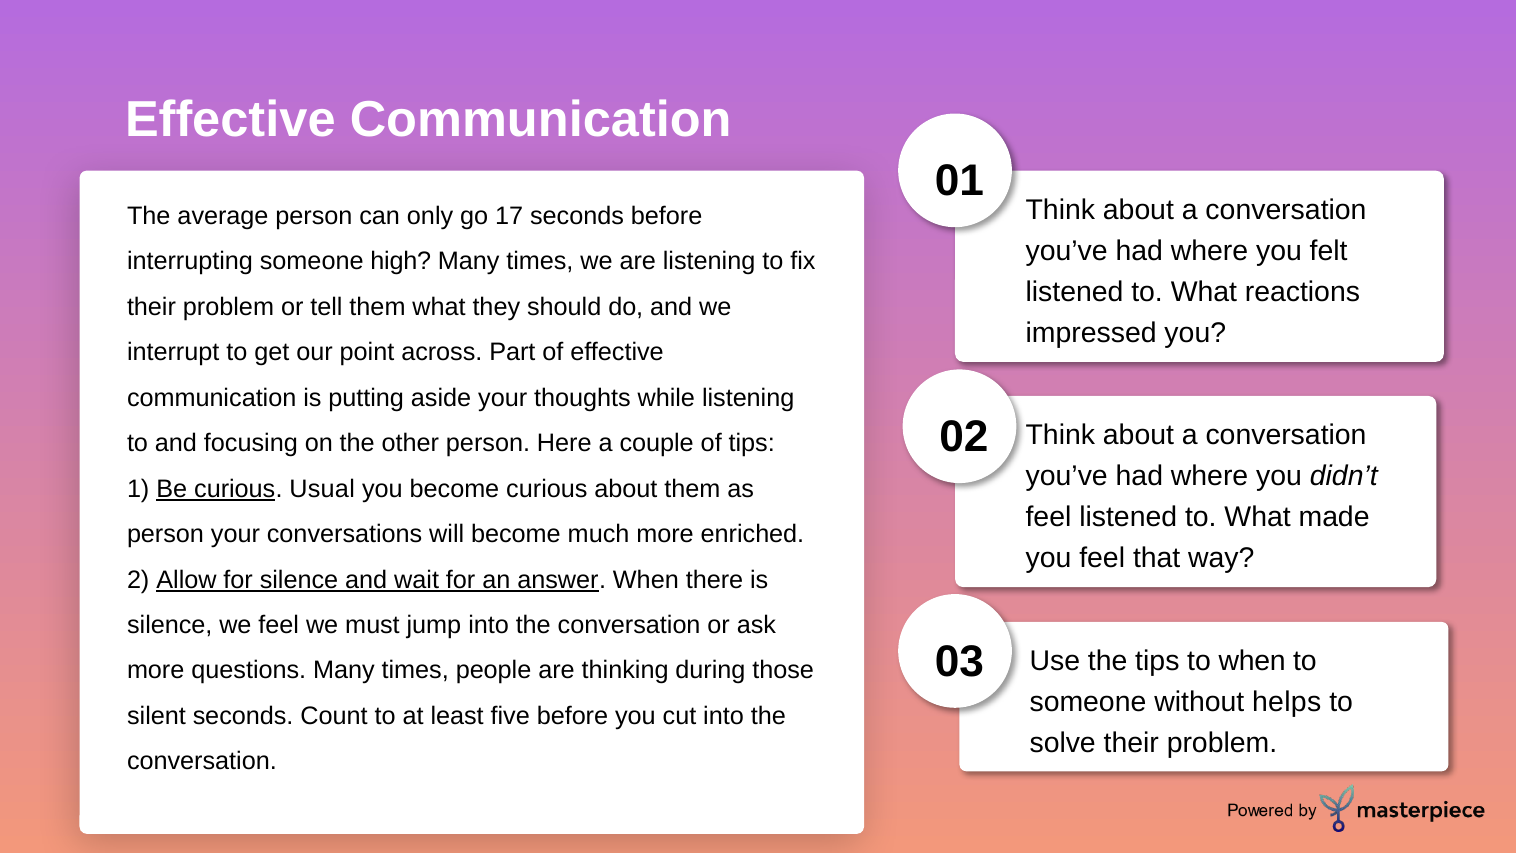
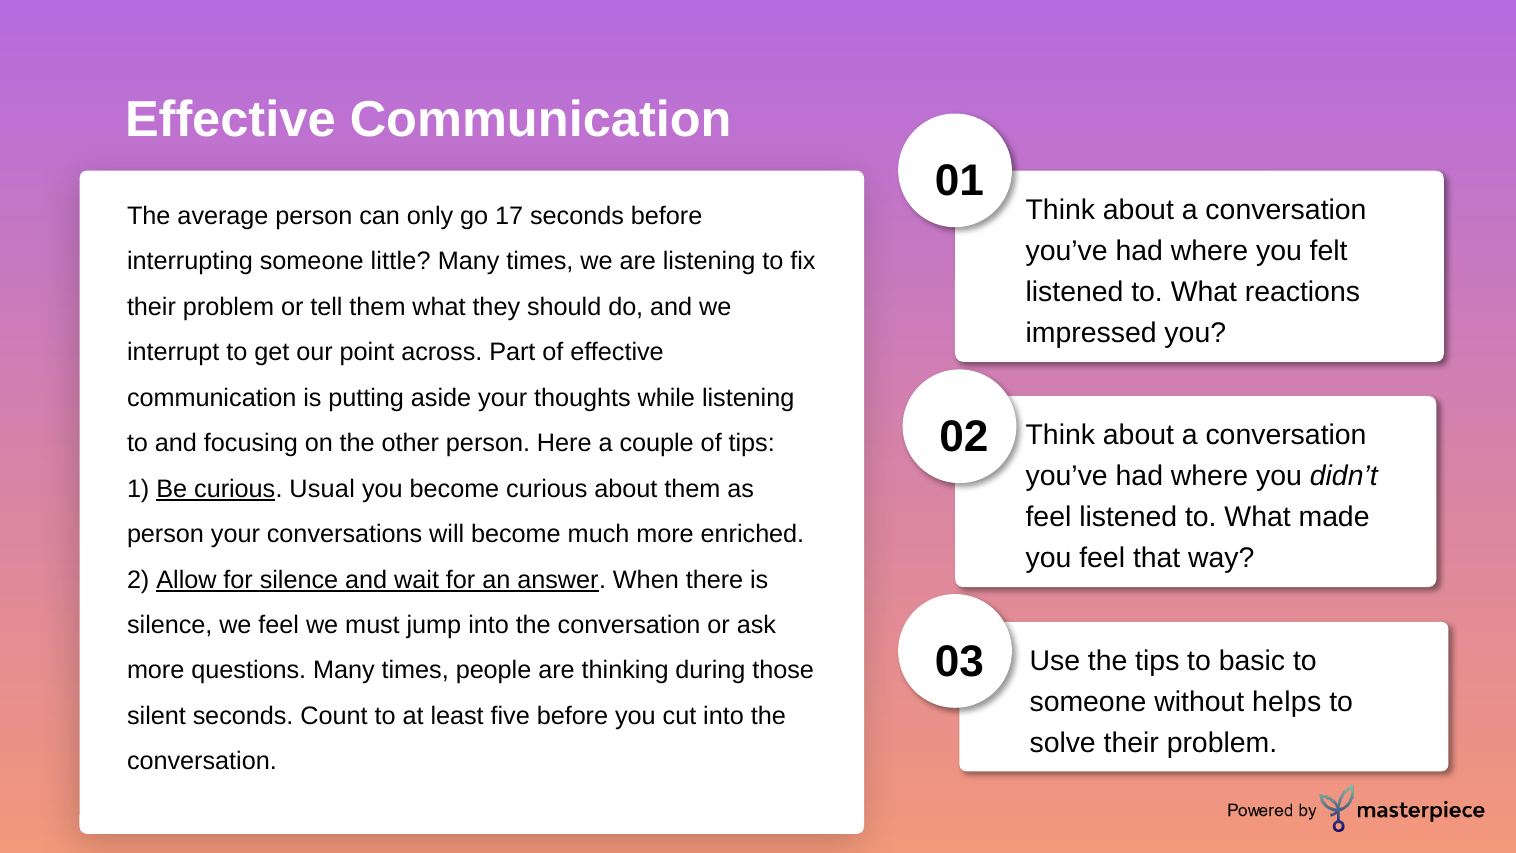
high: high -> little
to when: when -> basic
